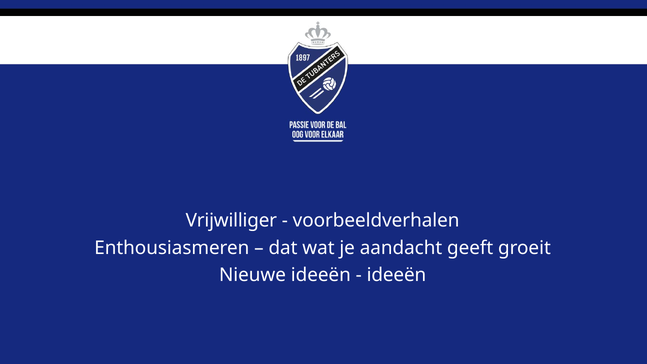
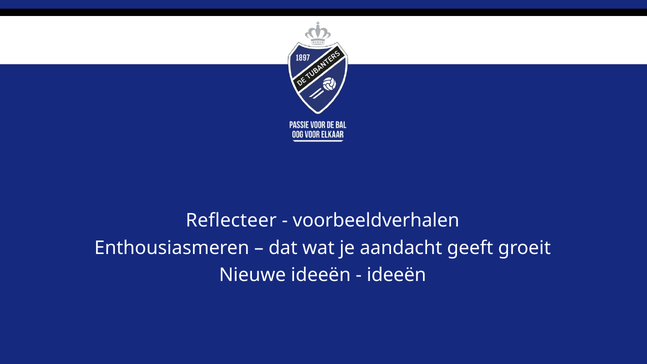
Vrijwilliger: Vrijwilliger -> Reflecteer
